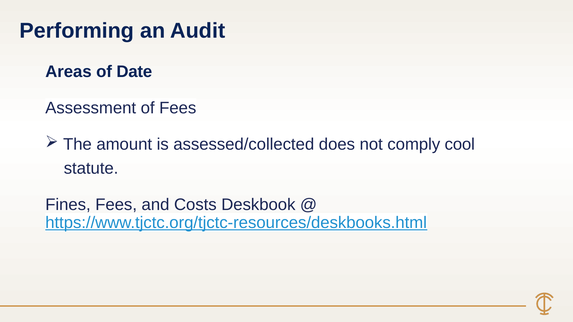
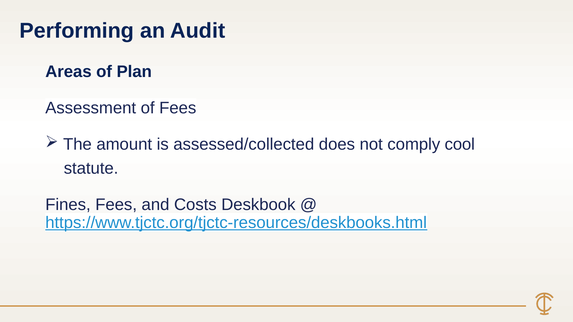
Date: Date -> Plan
